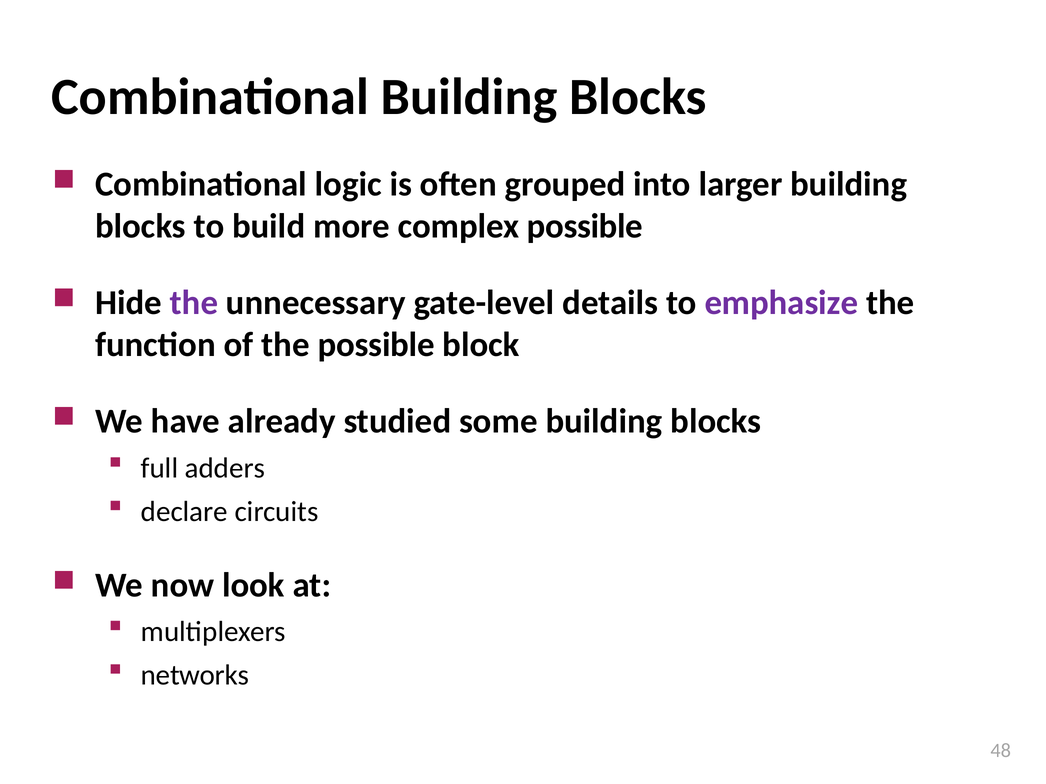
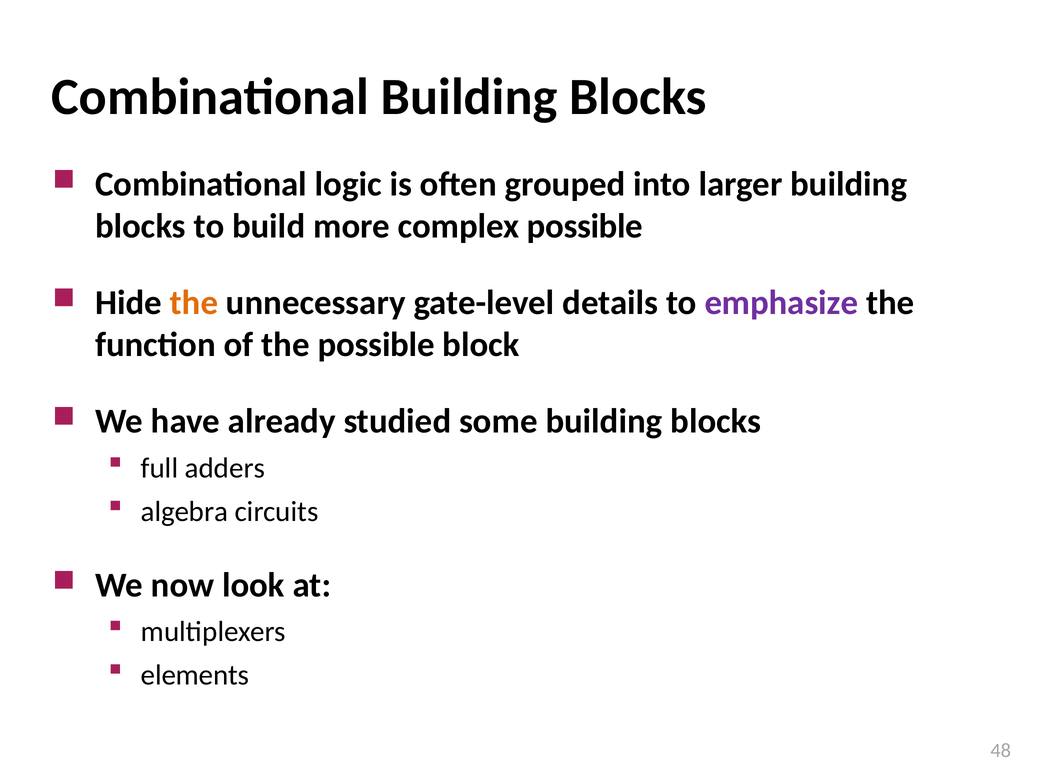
the at (194, 303) colour: purple -> orange
declare: declare -> algebra
networks: networks -> elements
